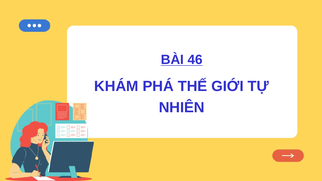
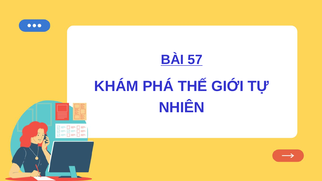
46: 46 -> 57
